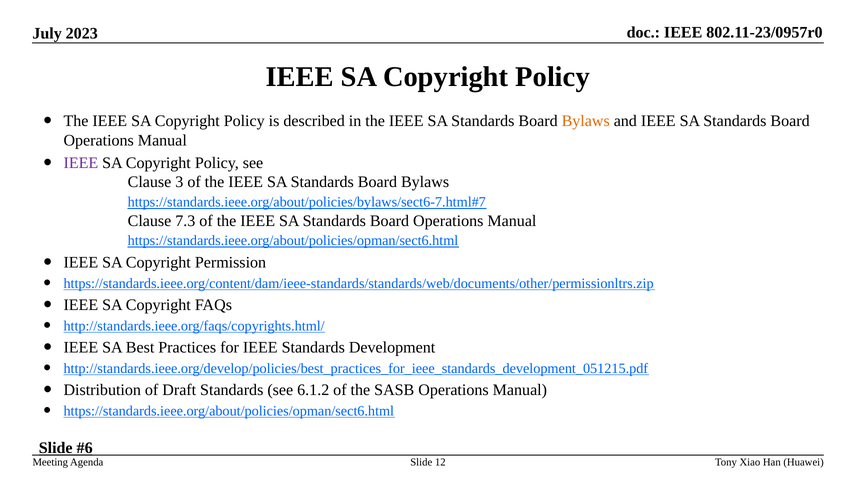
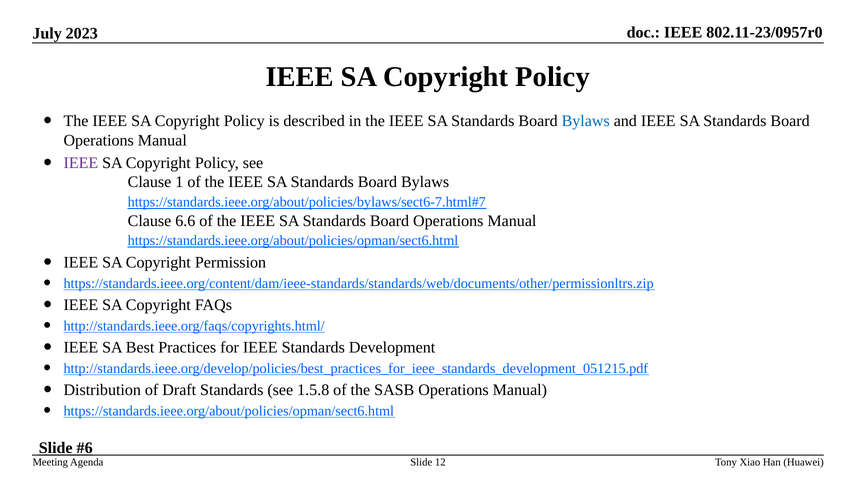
Bylaws at (586, 121) colour: orange -> blue
3: 3 -> 1
7.3: 7.3 -> 6.6
6.1.2: 6.1.2 -> 1.5.8
